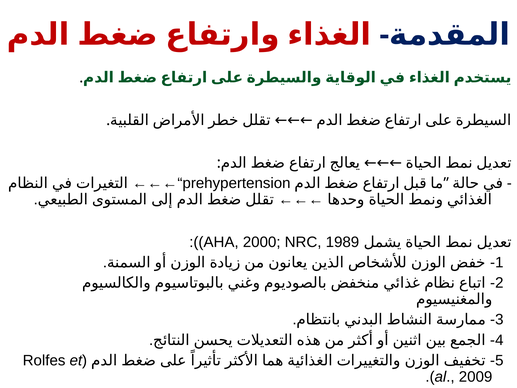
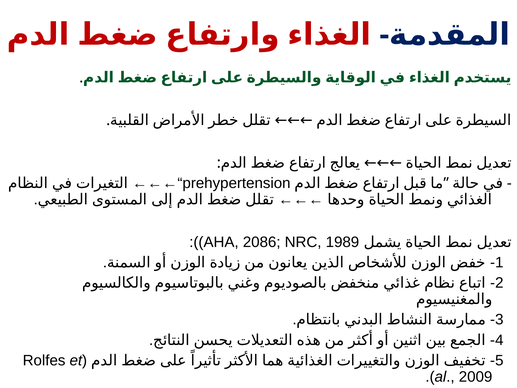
2000: 2000 -> 2086
